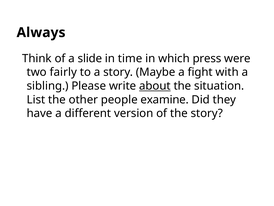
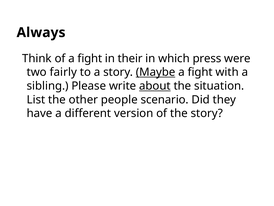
of a slide: slide -> fight
time: time -> their
Maybe underline: none -> present
examine: examine -> scenario
